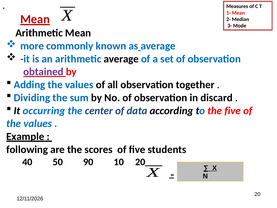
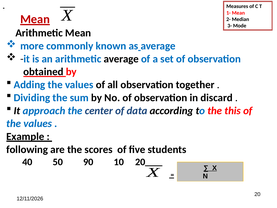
obtained colour: purple -> black
occurring: occurring -> approach
the five: five -> this
